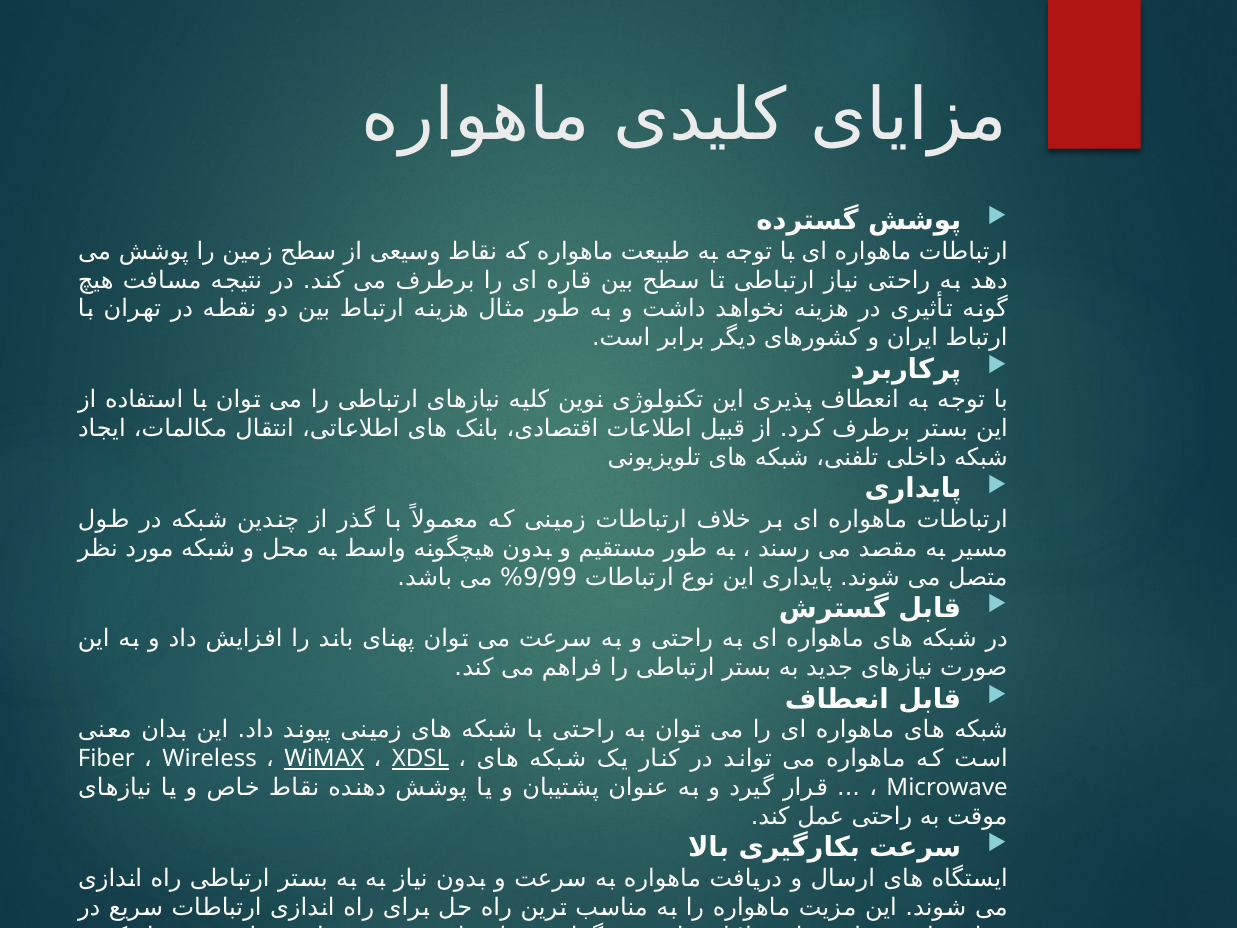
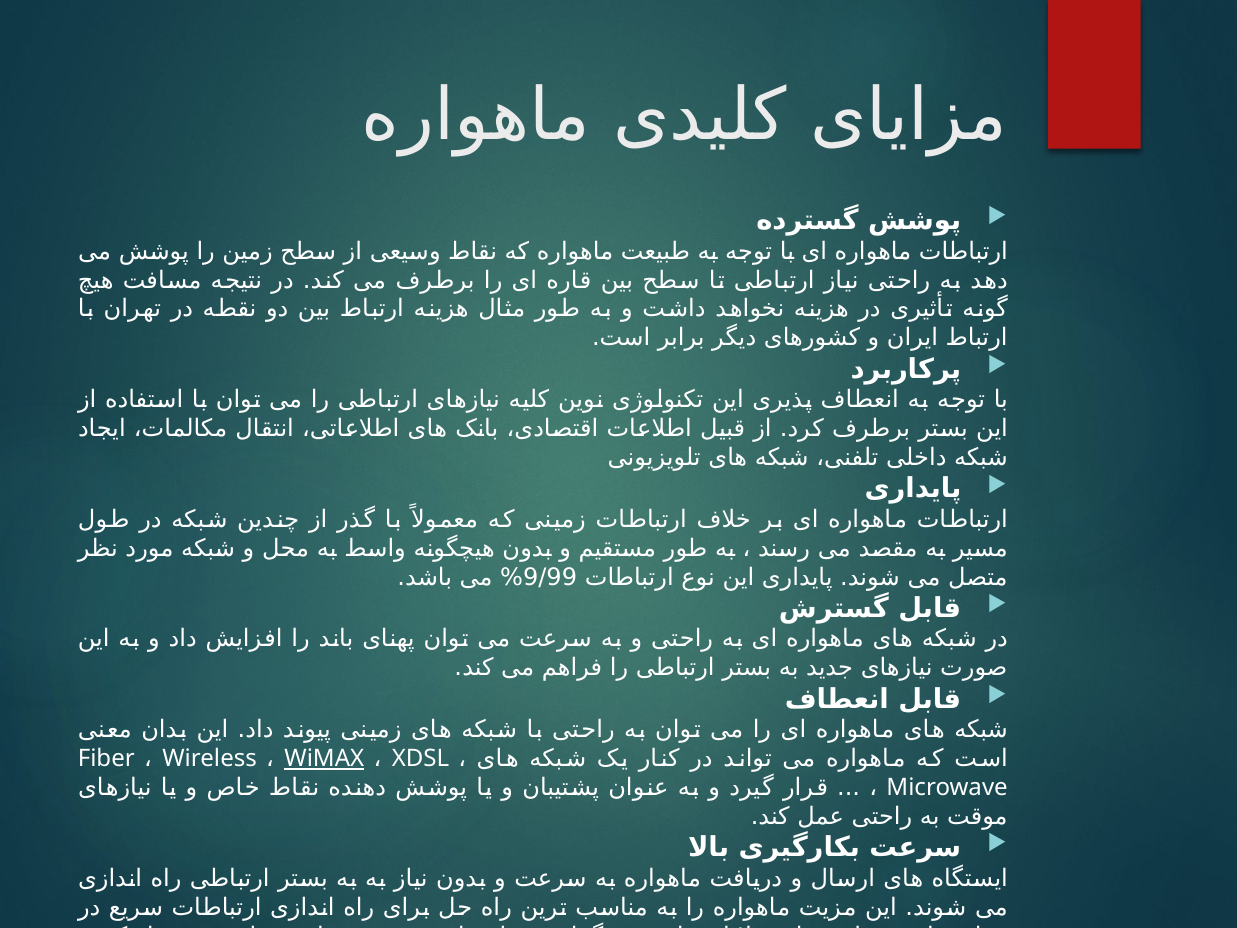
XDSL underline: present -> none
